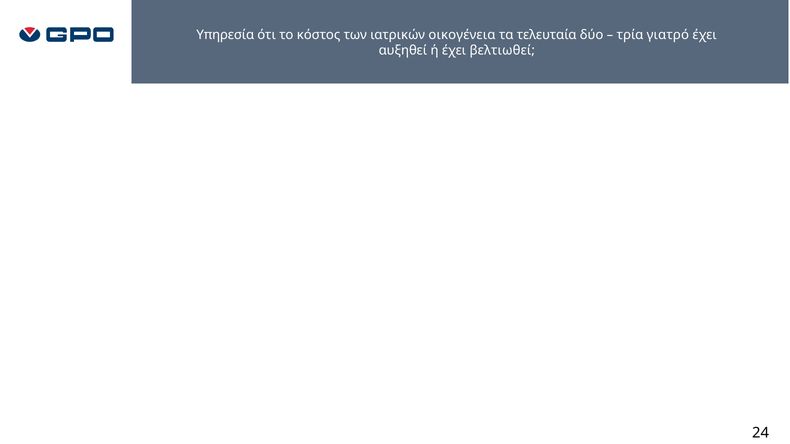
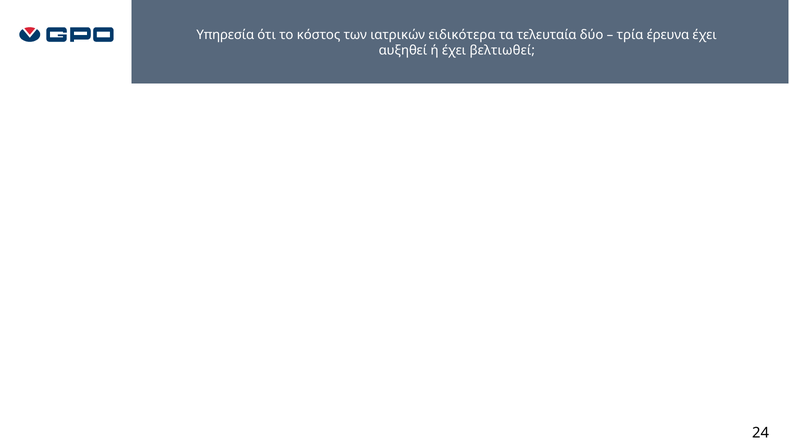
οικογένεια: οικογένεια -> ειδικότερα
γιατρό: γιατρό -> έρευνα
